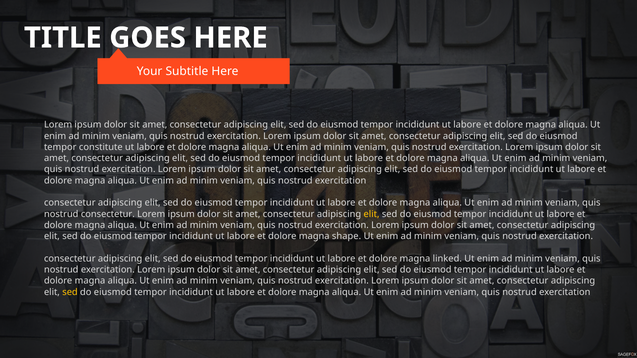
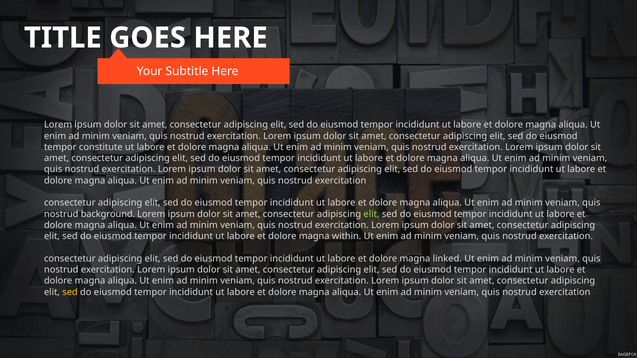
nostrud consectetur: consectetur -> background
elit at (372, 214) colour: yellow -> light green
shape: shape -> within
